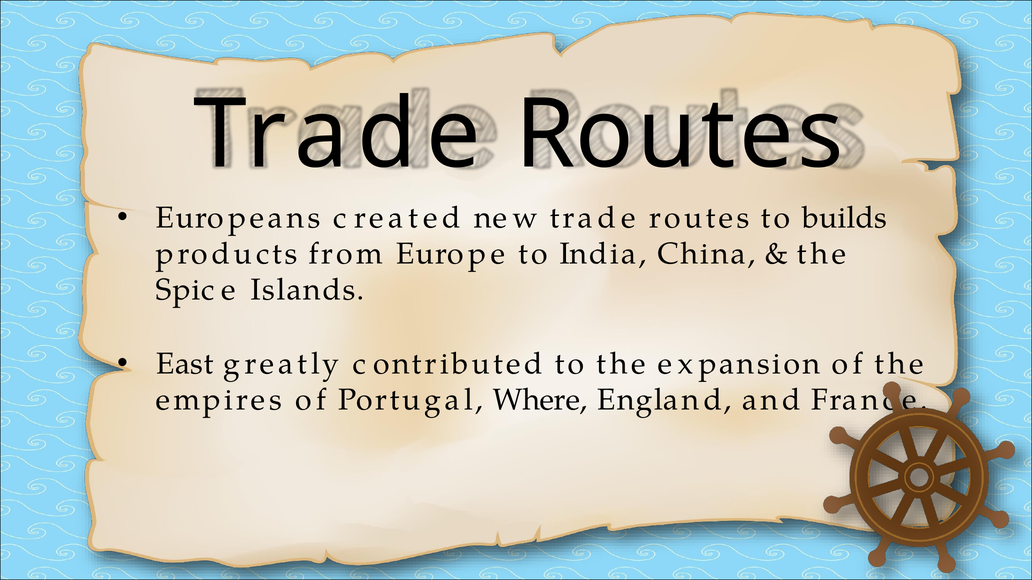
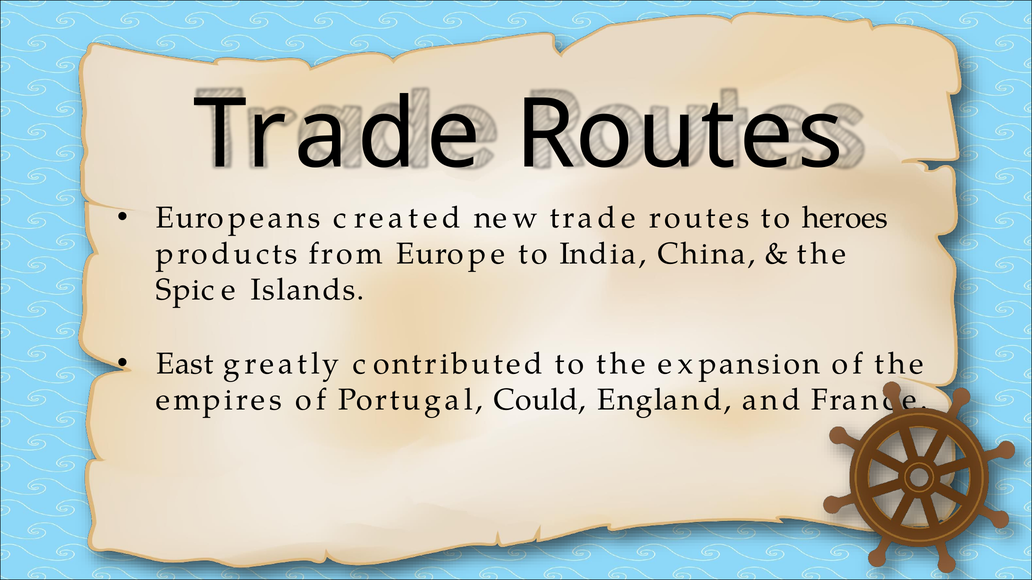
builds: builds -> heroes
Where: Where -> Could
